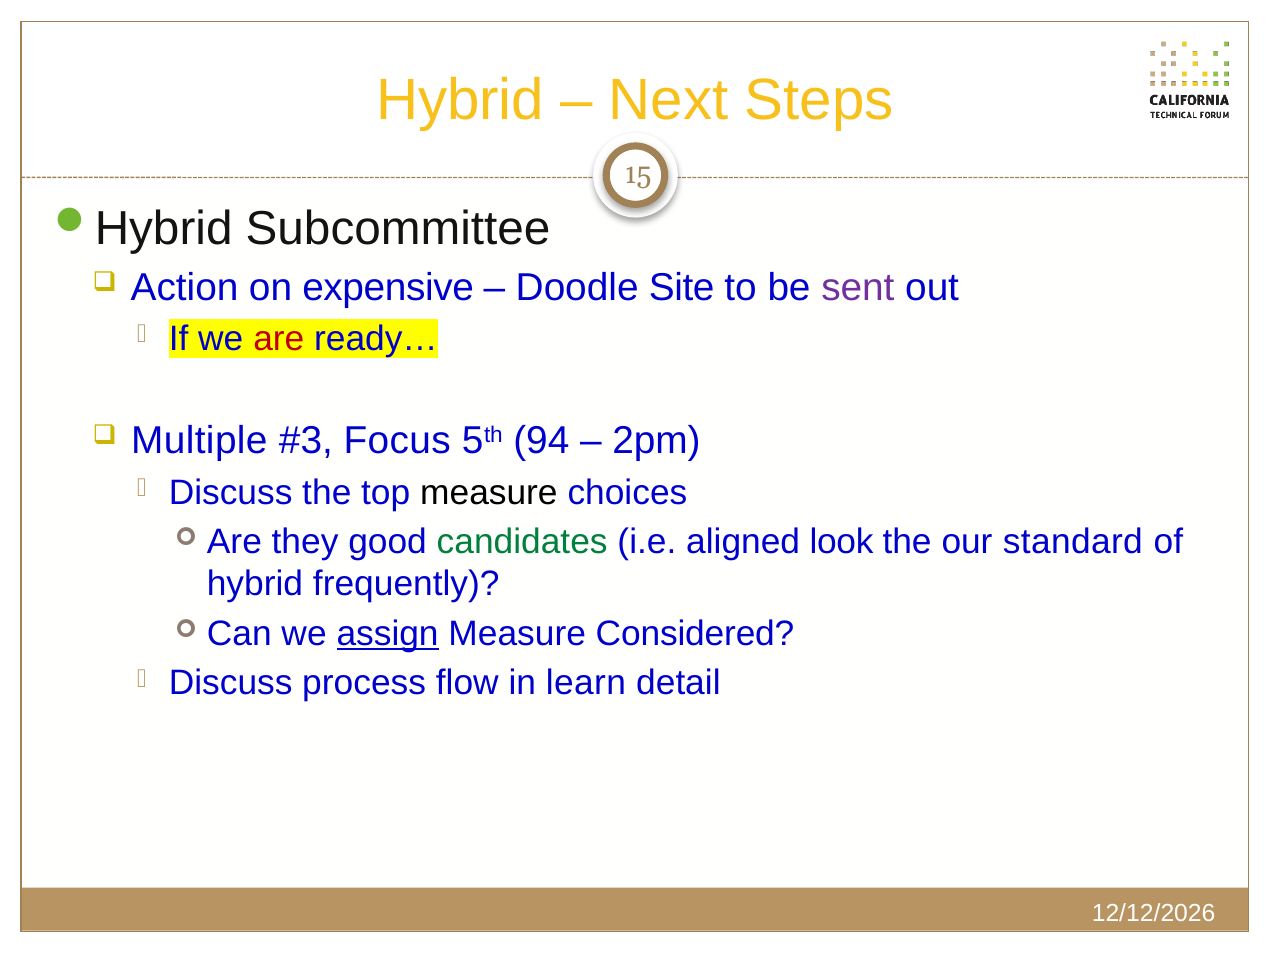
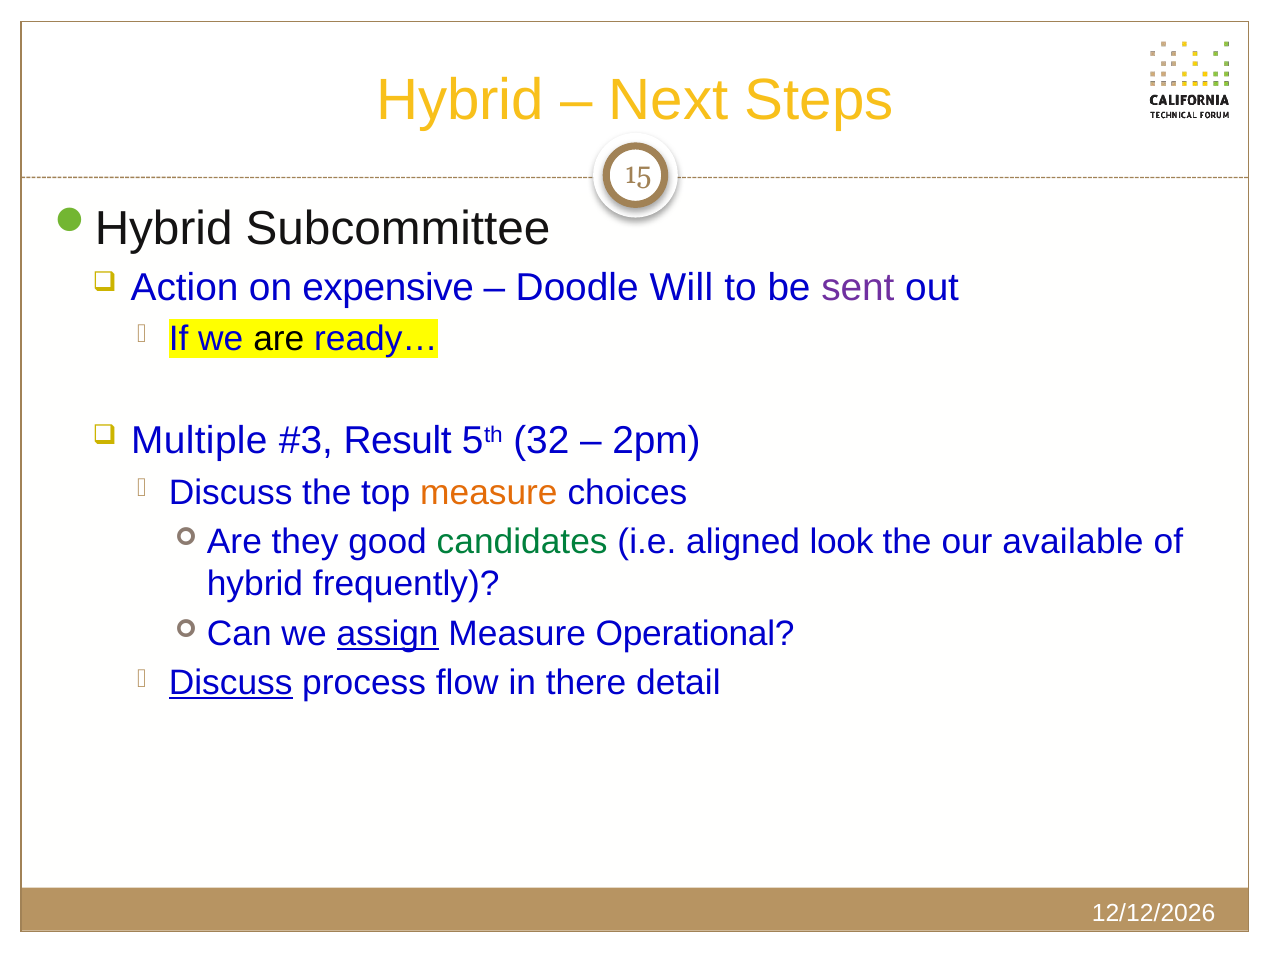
Site: Site -> Will
are at (279, 339) colour: red -> black
Focus: Focus -> Result
94: 94 -> 32
measure at (489, 492) colour: black -> orange
standard: standard -> available
Considered: Considered -> Operational
Discuss at (231, 683) underline: none -> present
learn: learn -> there
